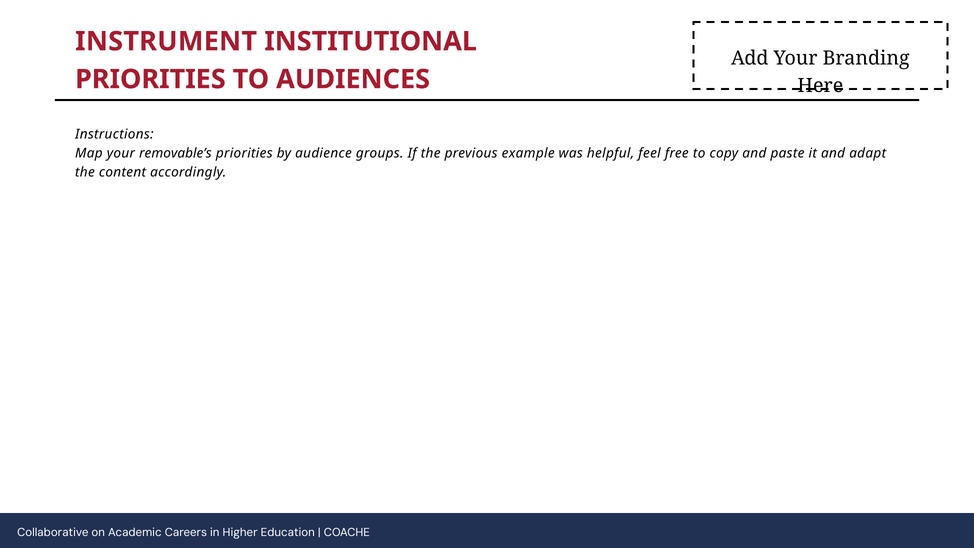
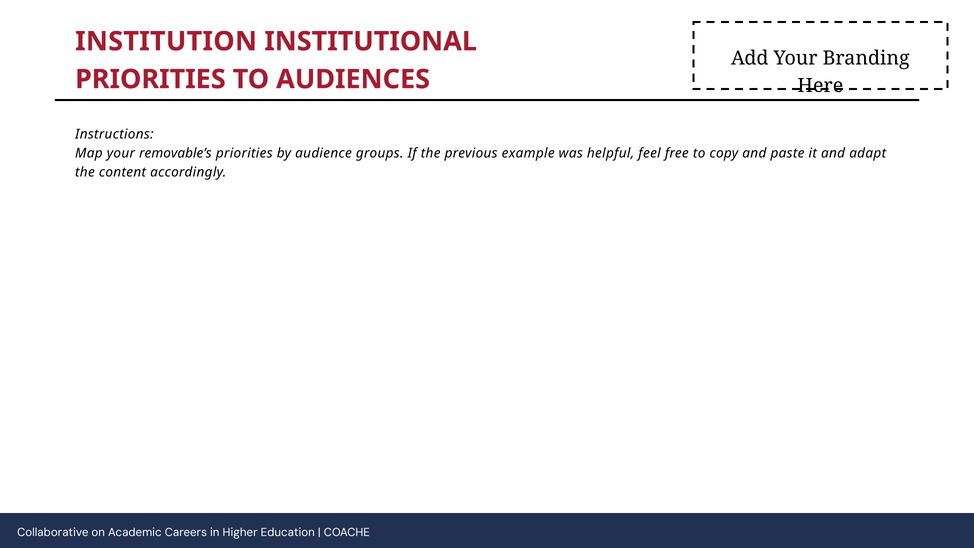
INSTRUMENT: INSTRUMENT -> INSTITUTION
